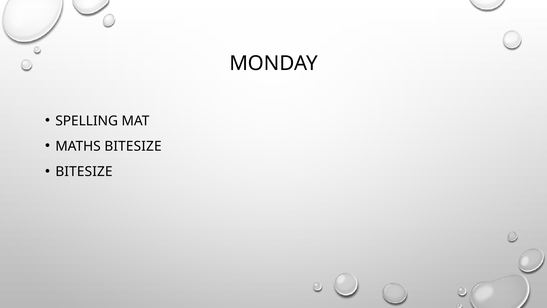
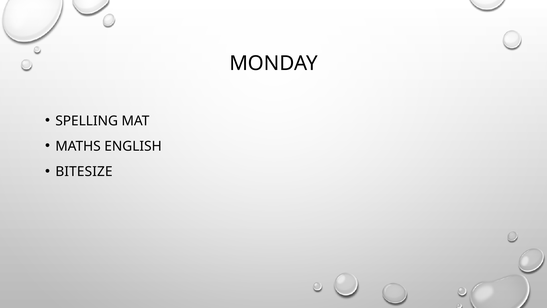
MATHS BITESIZE: BITESIZE -> ENGLISH
